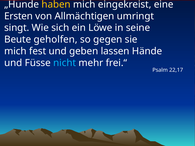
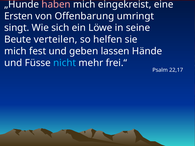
haben colour: yellow -> pink
Allmächtigen: Allmächtigen -> Offenbarung
geholfen: geholfen -> verteilen
gegen: gegen -> helfen
